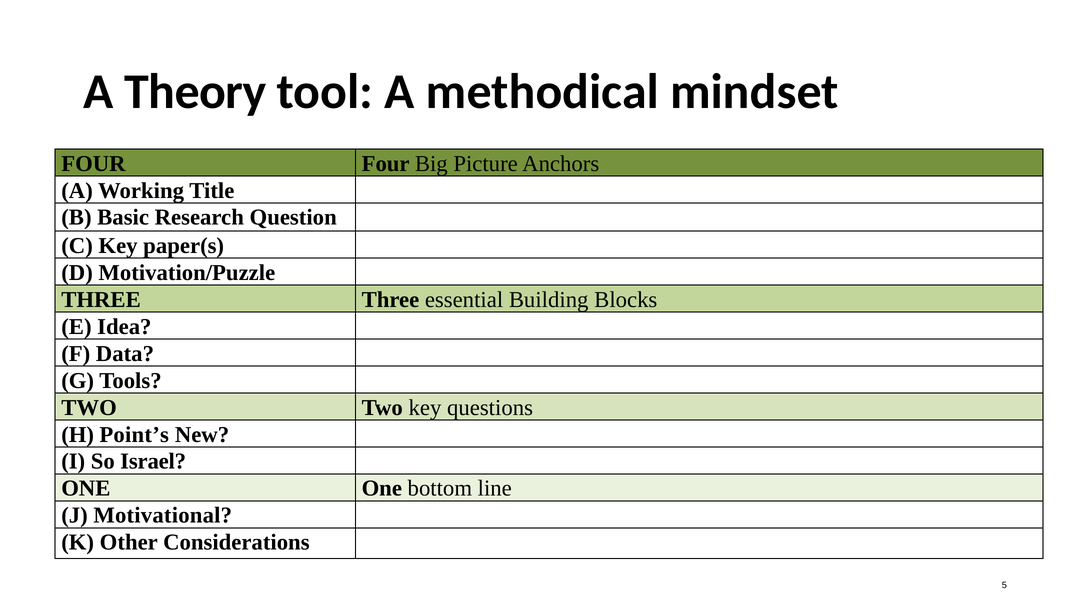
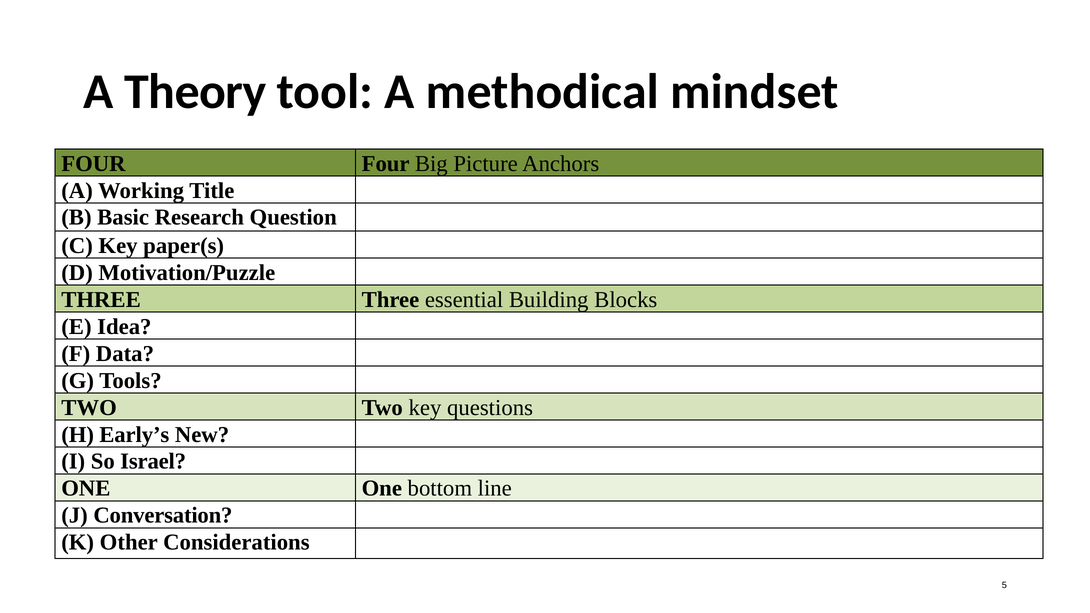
Point’s: Point’s -> Early’s
Motivational: Motivational -> Conversation
